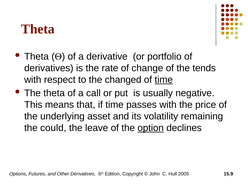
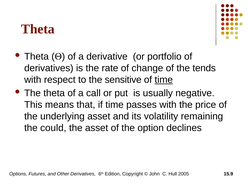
changed: changed -> sensitive
the leave: leave -> asset
option underline: present -> none
